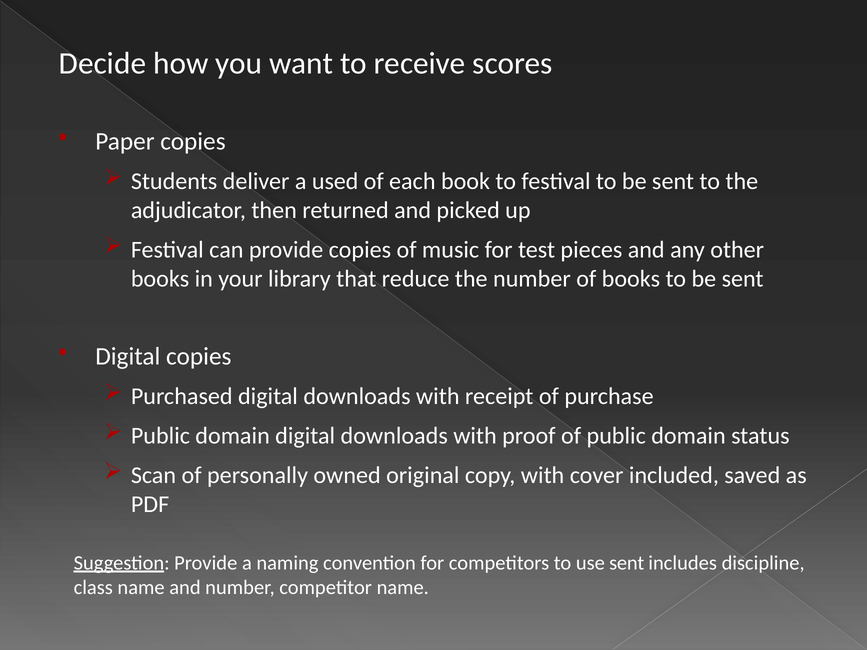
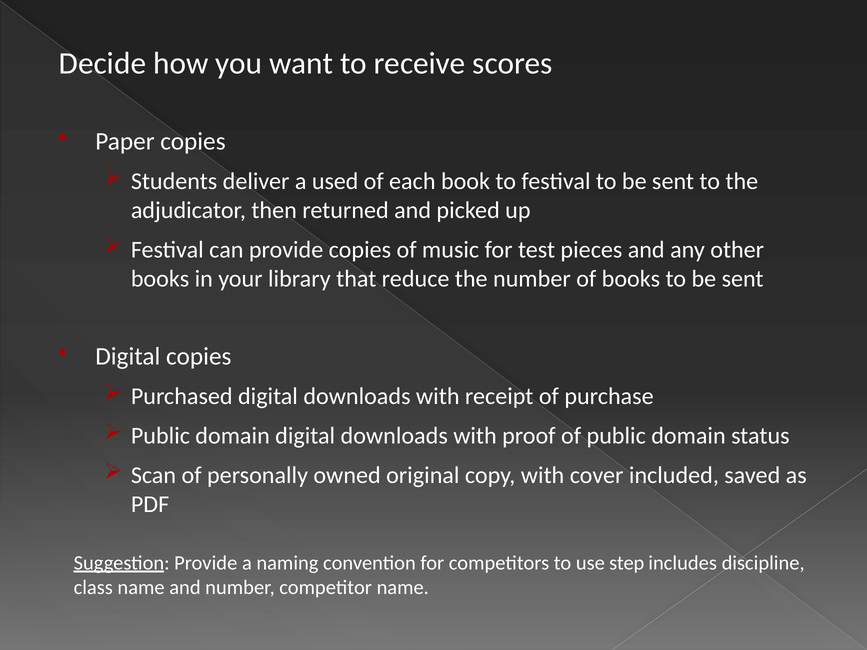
use sent: sent -> step
